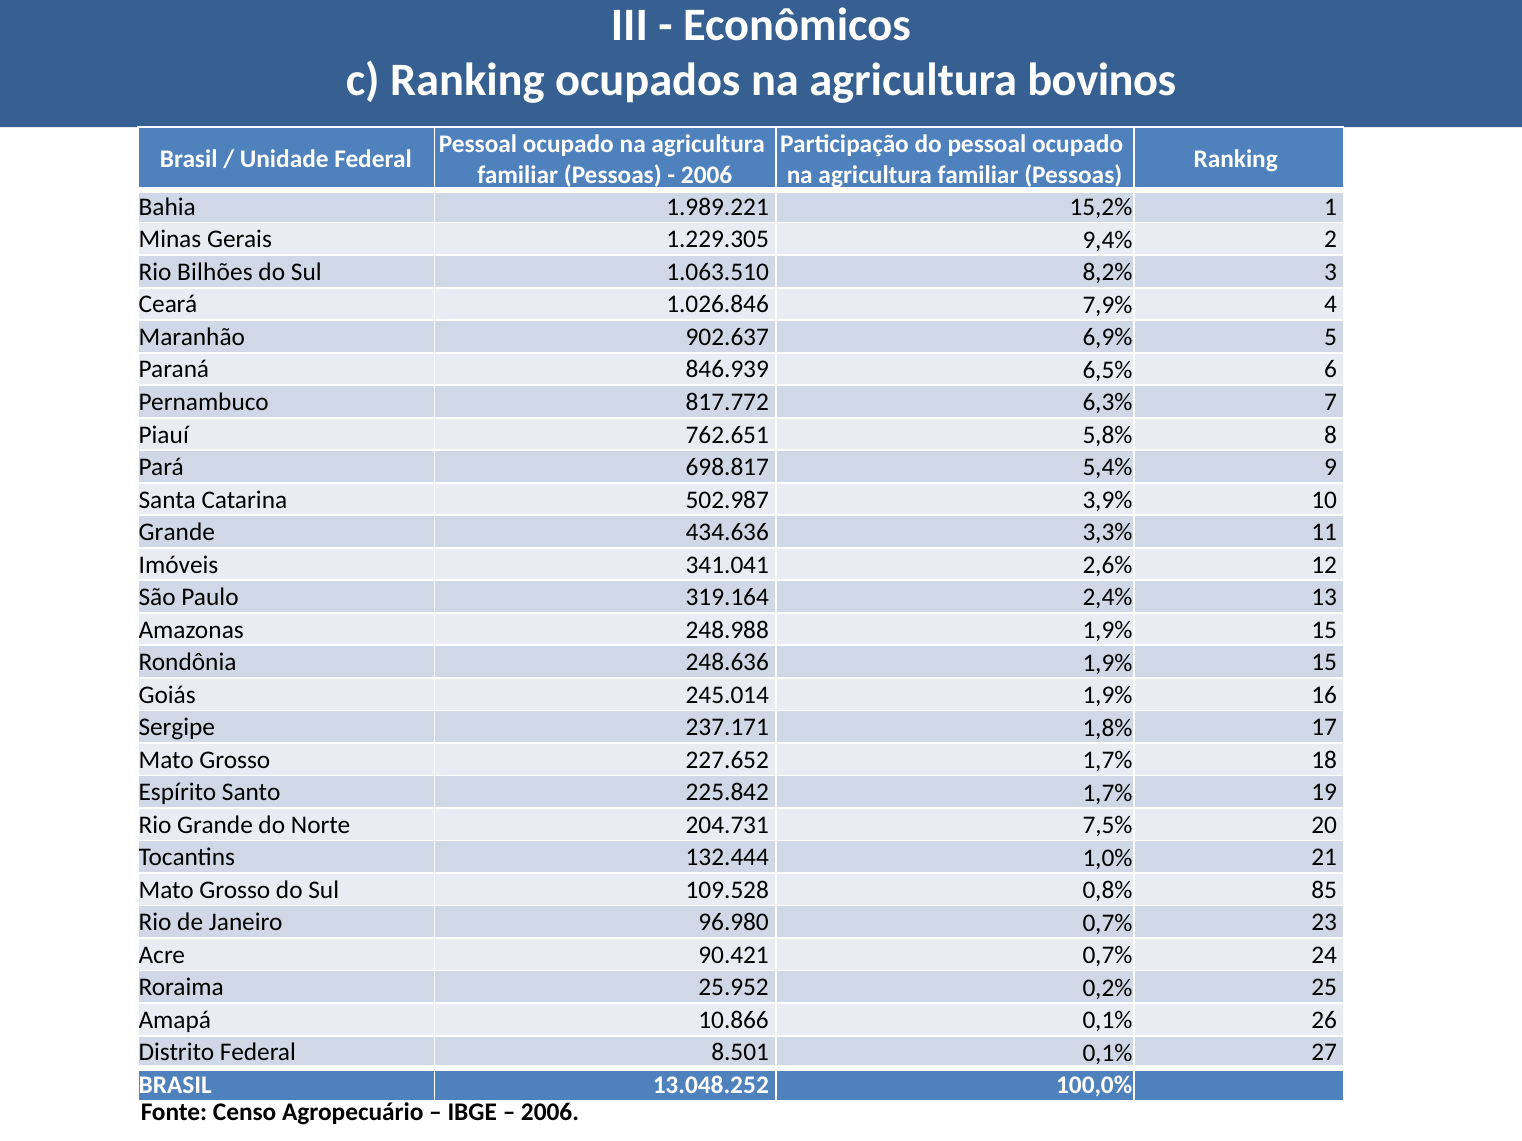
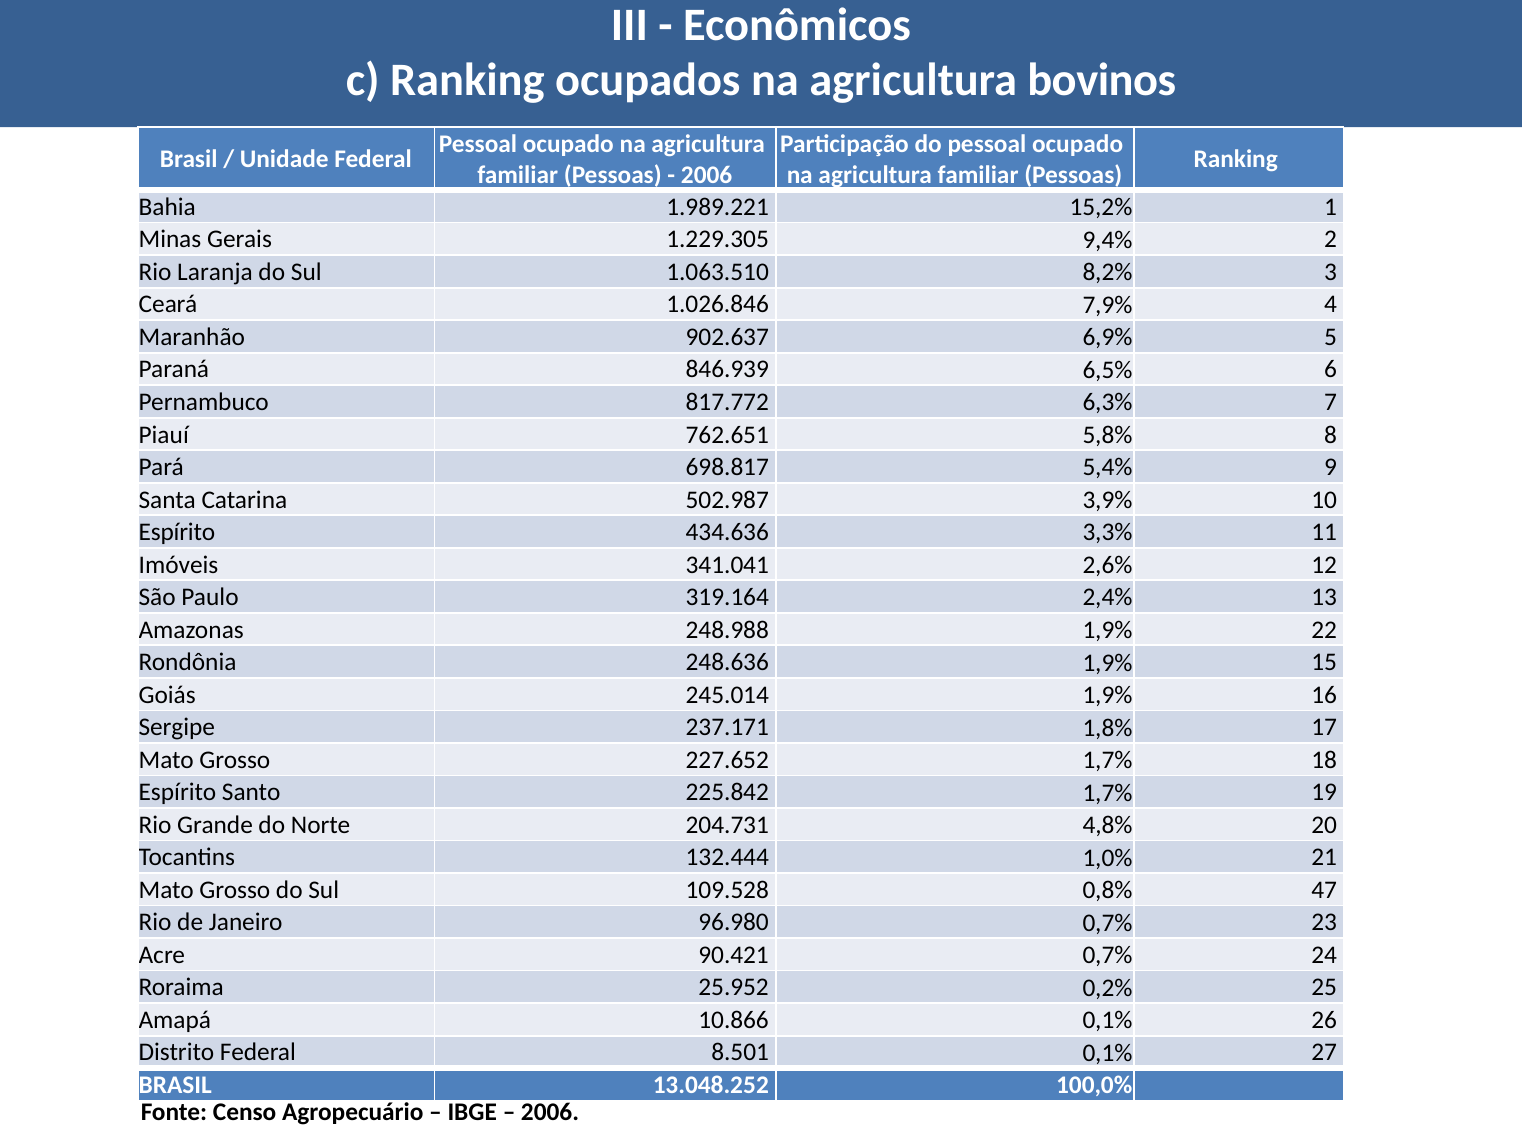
Bilhões: Bilhões -> Laranja
Grande at (177, 532): Grande -> Espírito
248.988 1,9% 15: 15 -> 22
7,5%: 7,5% -> 4,8%
85: 85 -> 47
